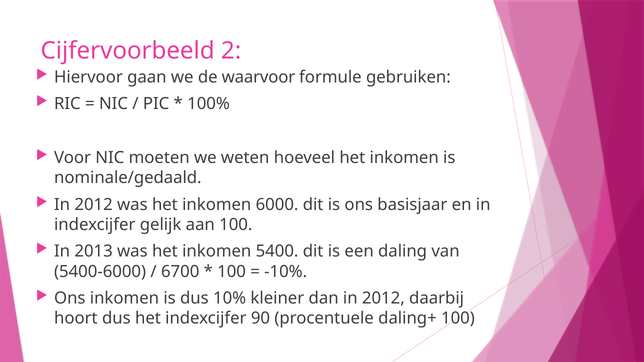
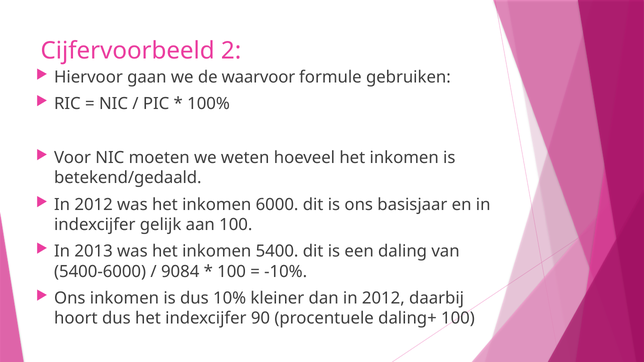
nominale/gedaald: nominale/gedaald -> betekend/gedaald
6700: 6700 -> 9084
